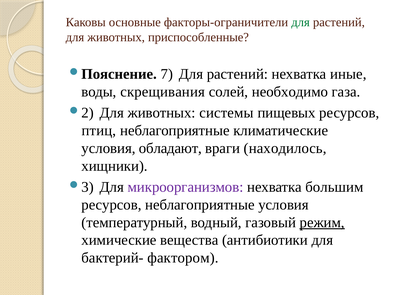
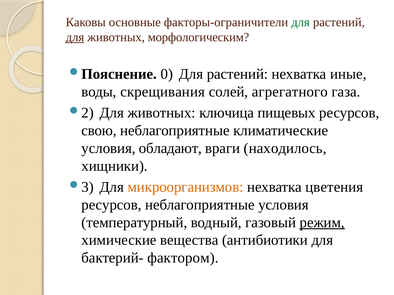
для at (75, 37) underline: none -> present
приспособленные: приспособленные -> морфологическим
7: 7 -> 0
необходимо: необходимо -> агрегатного
системы: системы -> ключица
птиц: птиц -> свою
микроорганизмов colour: purple -> orange
большим: большим -> цветения
